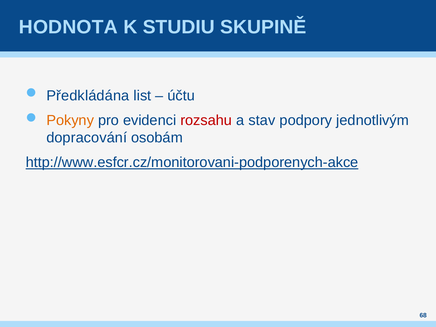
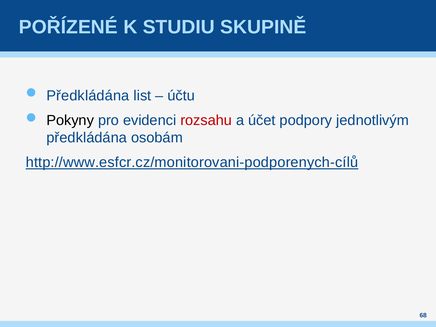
HODNOTA: HODNOTA -> POŘÍZENÉ
Pokyny colour: orange -> black
stav: stav -> účet
dopracování at (87, 138): dopracování -> předkládána
http://www.esfcr.cz/monitorovani-podporenych-akce: http://www.esfcr.cz/monitorovani-podporenych-akce -> http://www.esfcr.cz/monitorovani-podporenych-cílů
